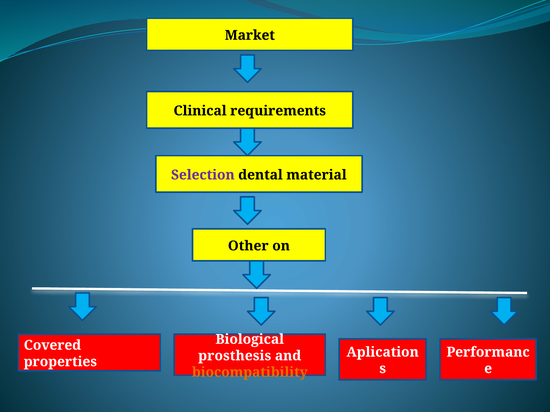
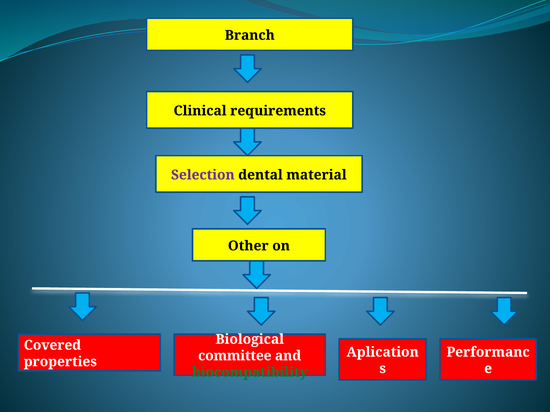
Market: Market -> Branch
prosthesis: prosthesis -> committee
biocompatibility colour: orange -> green
